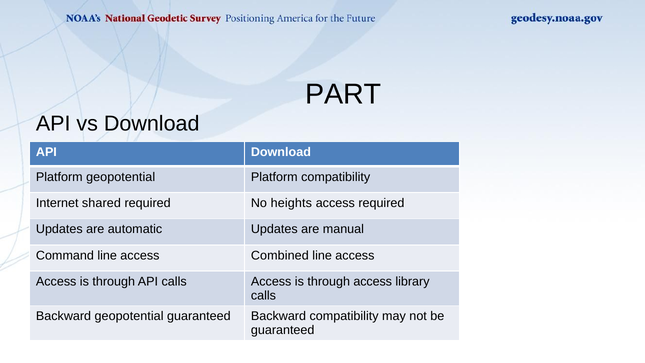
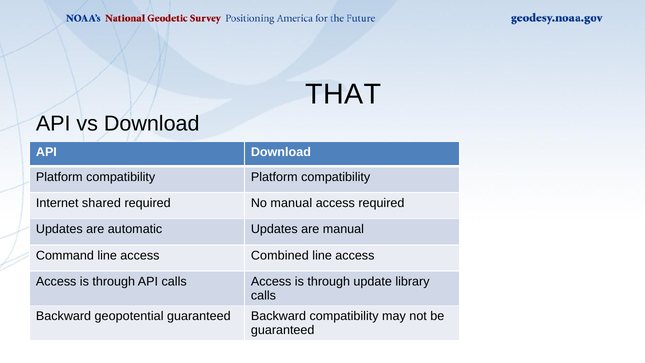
PART: PART -> THAT
geopotential at (121, 177): geopotential -> compatibility
No heights: heights -> manual
through access: access -> update
